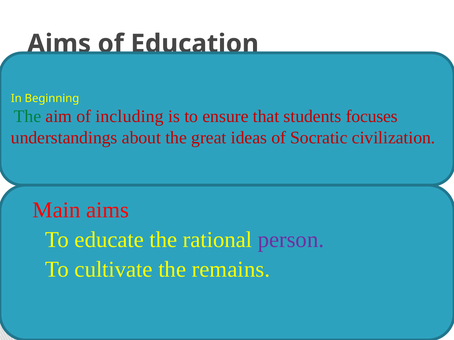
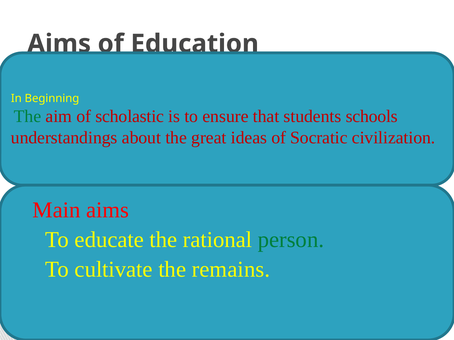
including: including -> scholastic
focuses: focuses -> schools
person colour: purple -> green
